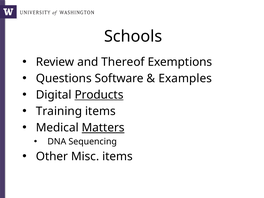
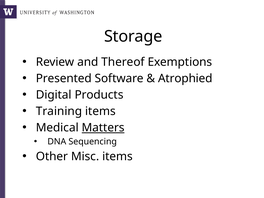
Schools: Schools -> Storage
Questions: Questions -> Presented
Examples: Examples -> Atrophied
Products underline: present -> none
